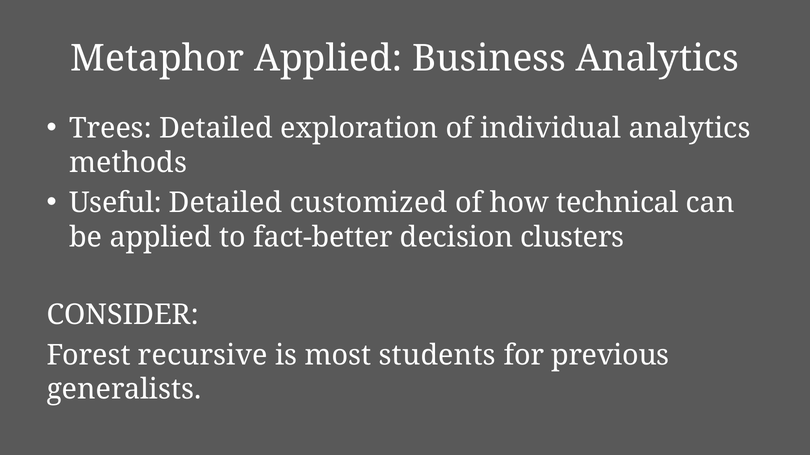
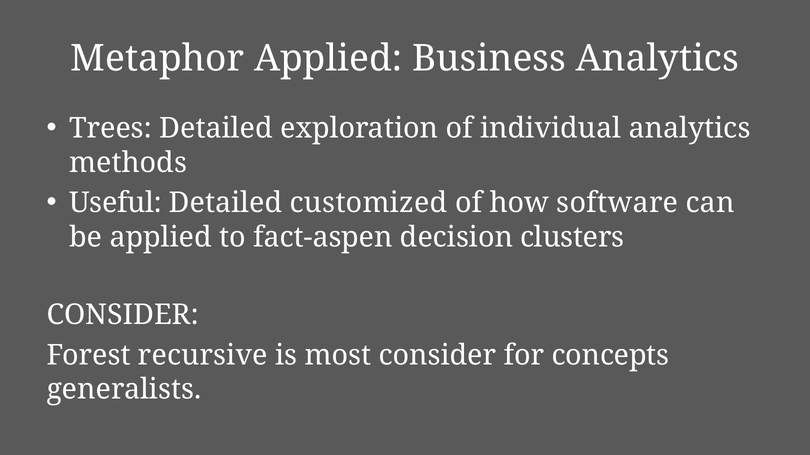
technical: technical -> software
fact-better: fact-better -> fact-aspen
most students: students -> consider
previous: previous -> concepts
